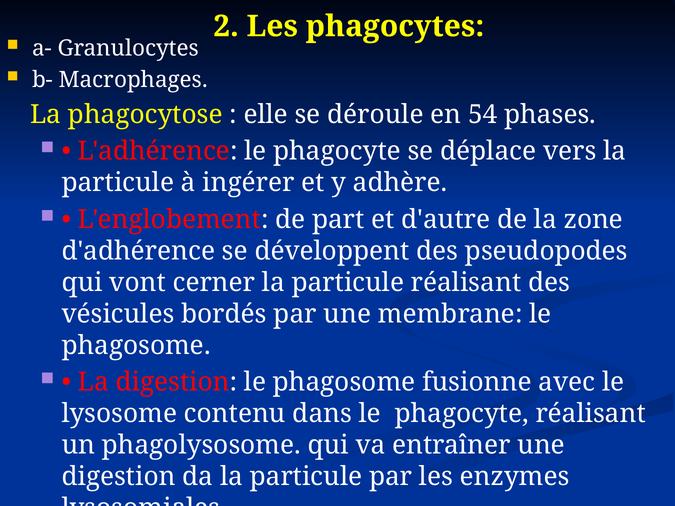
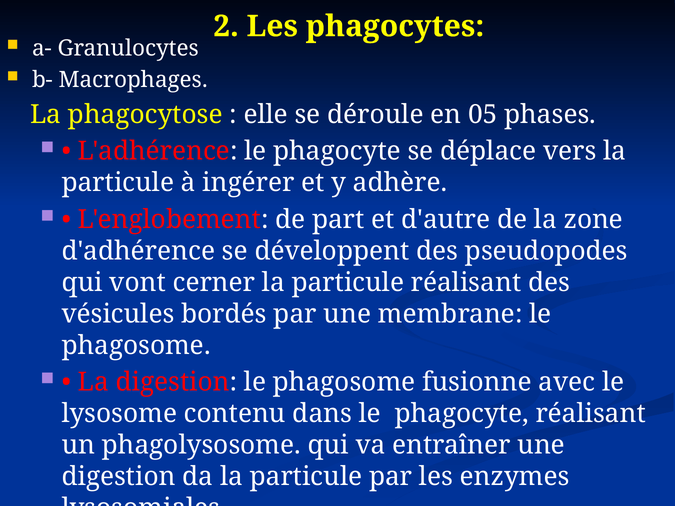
54: 54 -> 05
